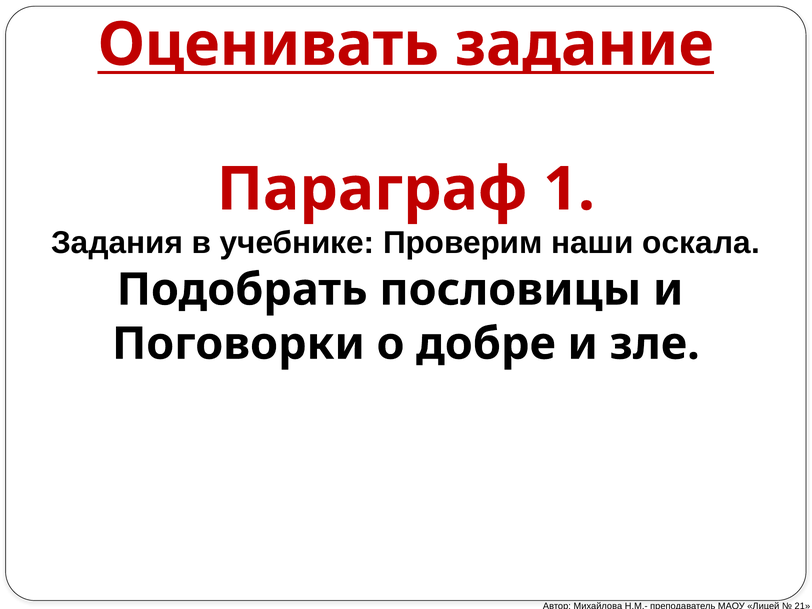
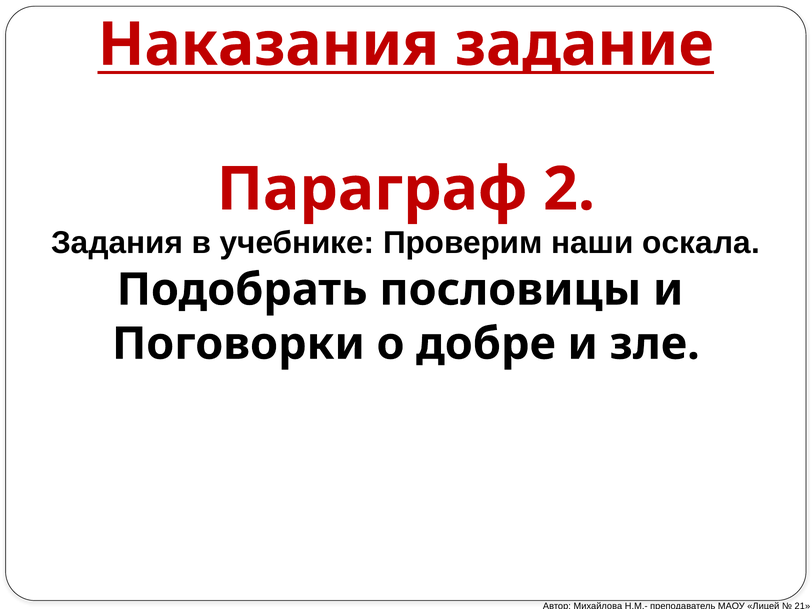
Оценивать: Оценивать -> Наказания
1: 1 -> 2
